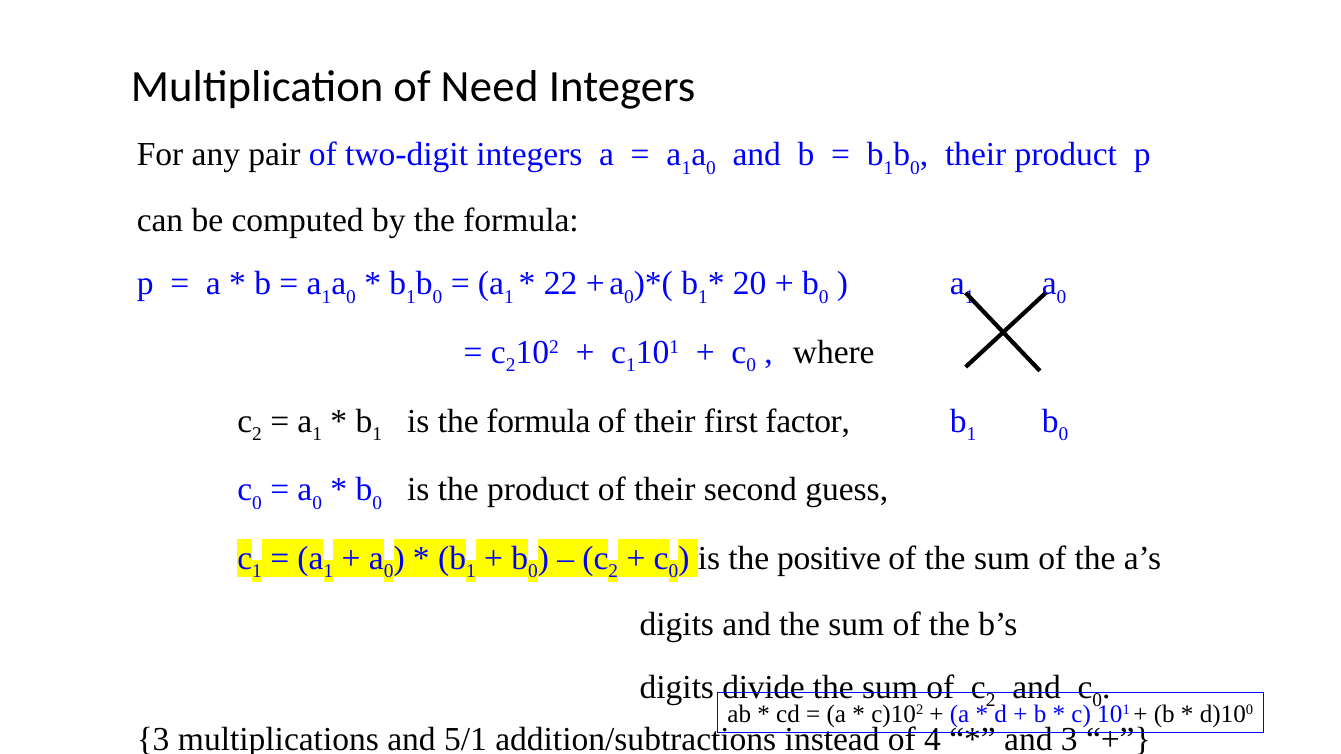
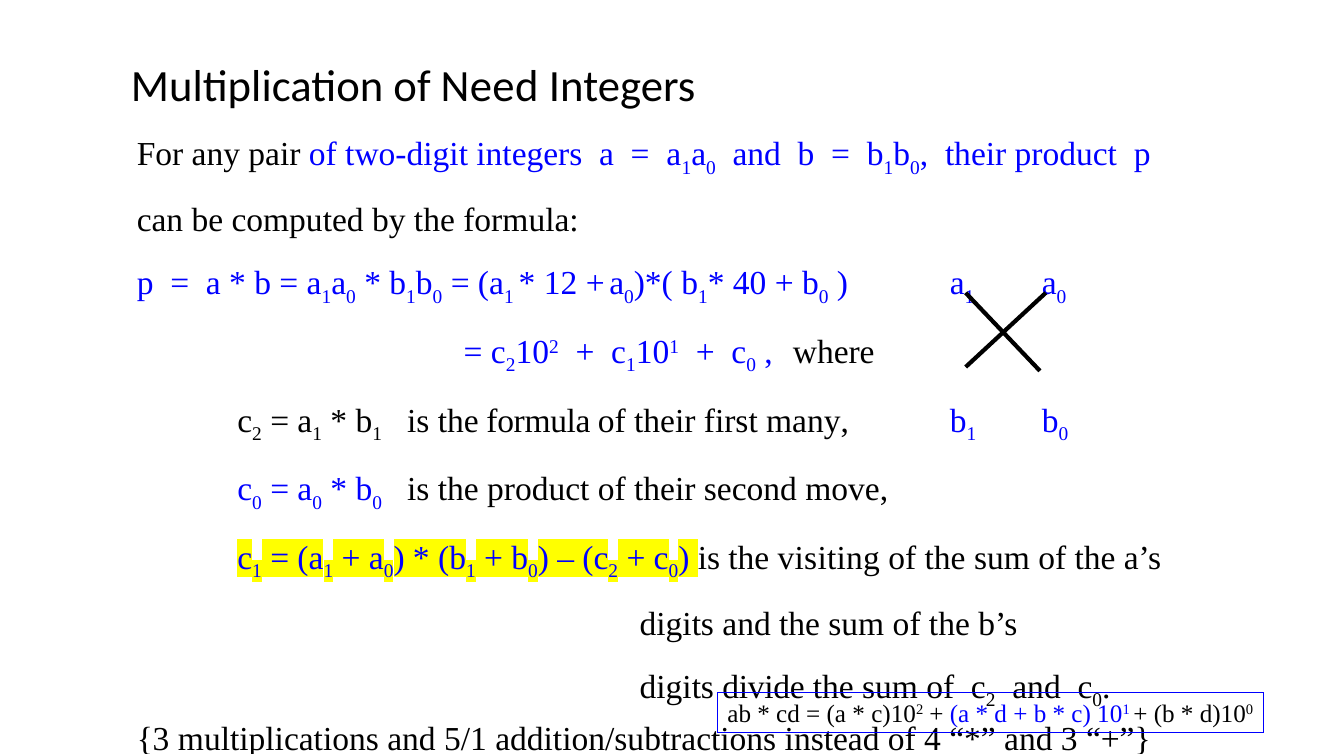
22: 22 -> 12
20: 20 -> 40
factor: factor -> many
guess: guess -> move
positive: positive -> visiting
